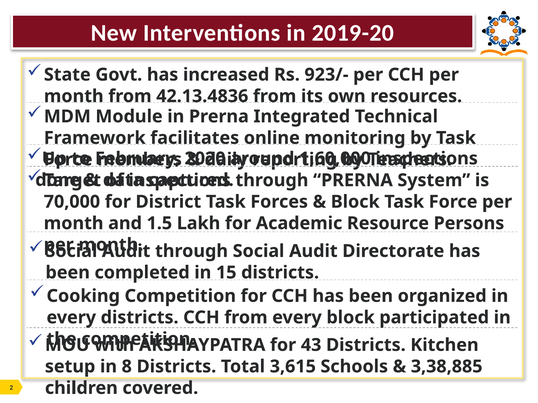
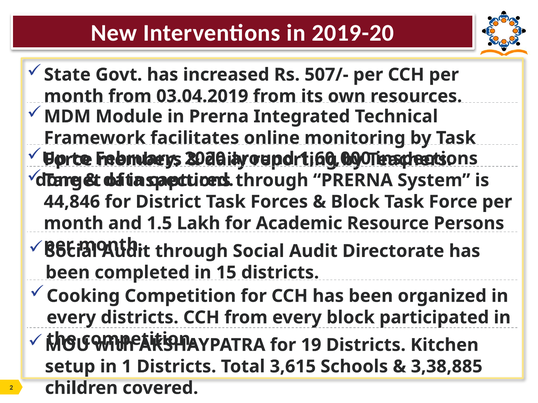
923/-: 923/- -> 507/-
42.13.4836: 42.13.4836 -> 03.04.2019
70,000: 70,000 -> 44,846
43: 43 -> 19
8: 8 -> 1
